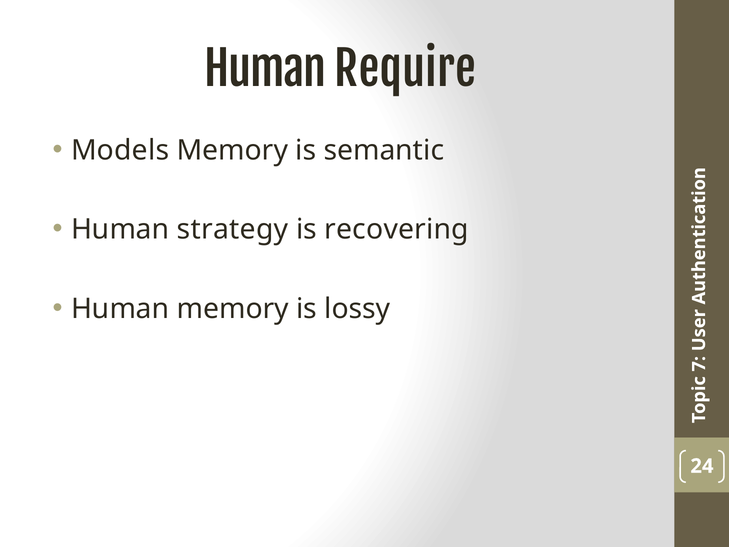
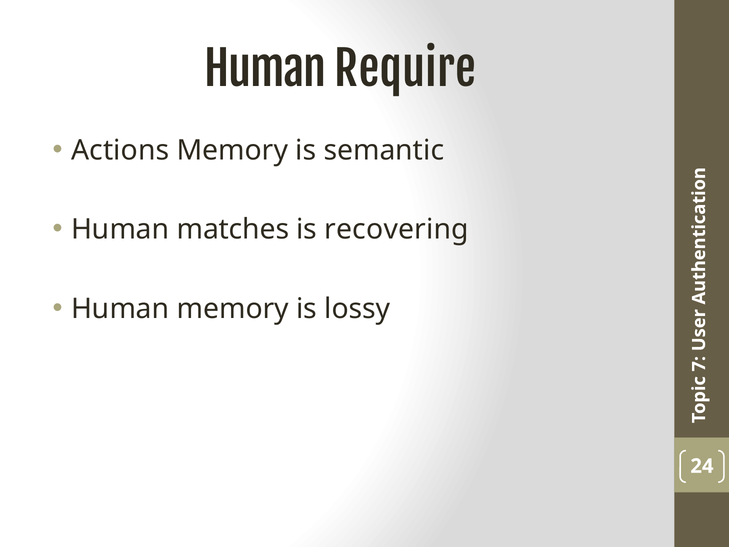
Models: Models -> Actions
strategy: strategy -> matches
